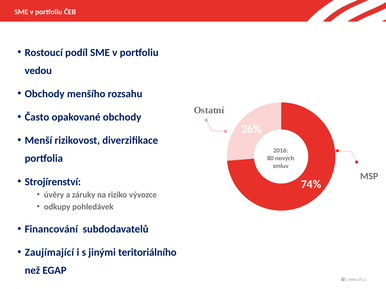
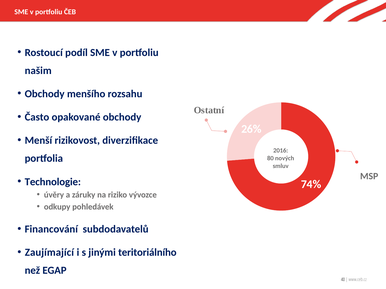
vedou: vedou -> našim
Strojírenství: Strojírenství -> Technologie
